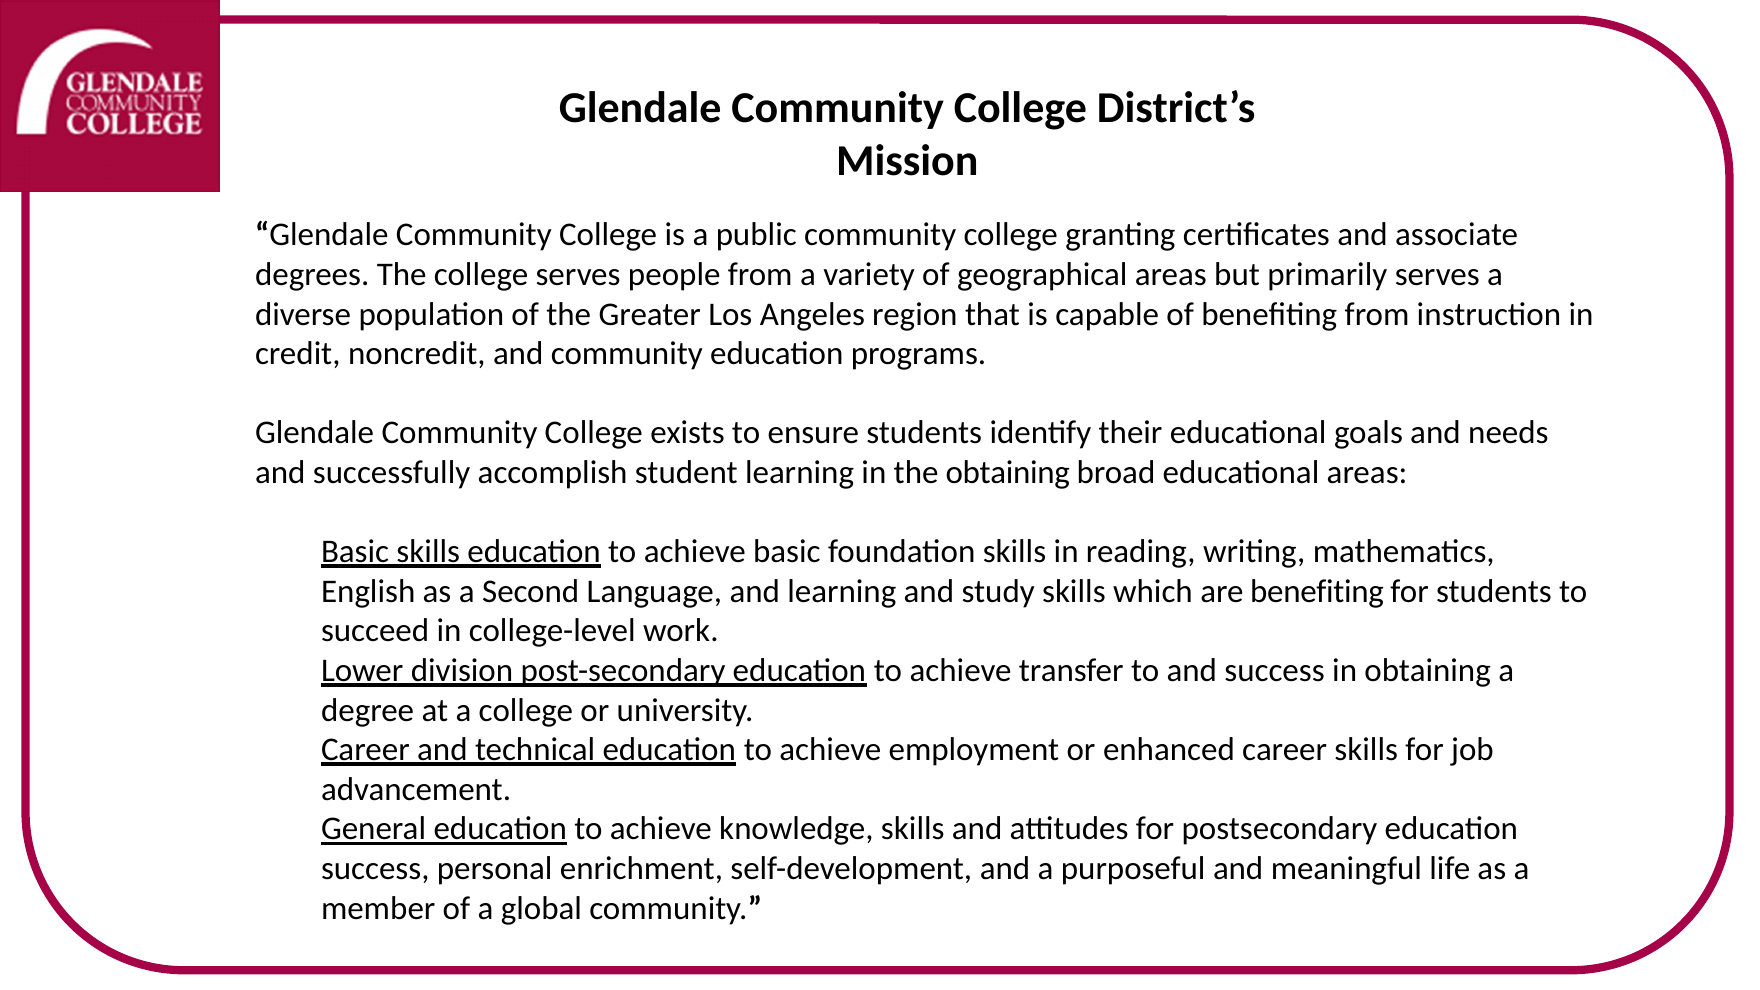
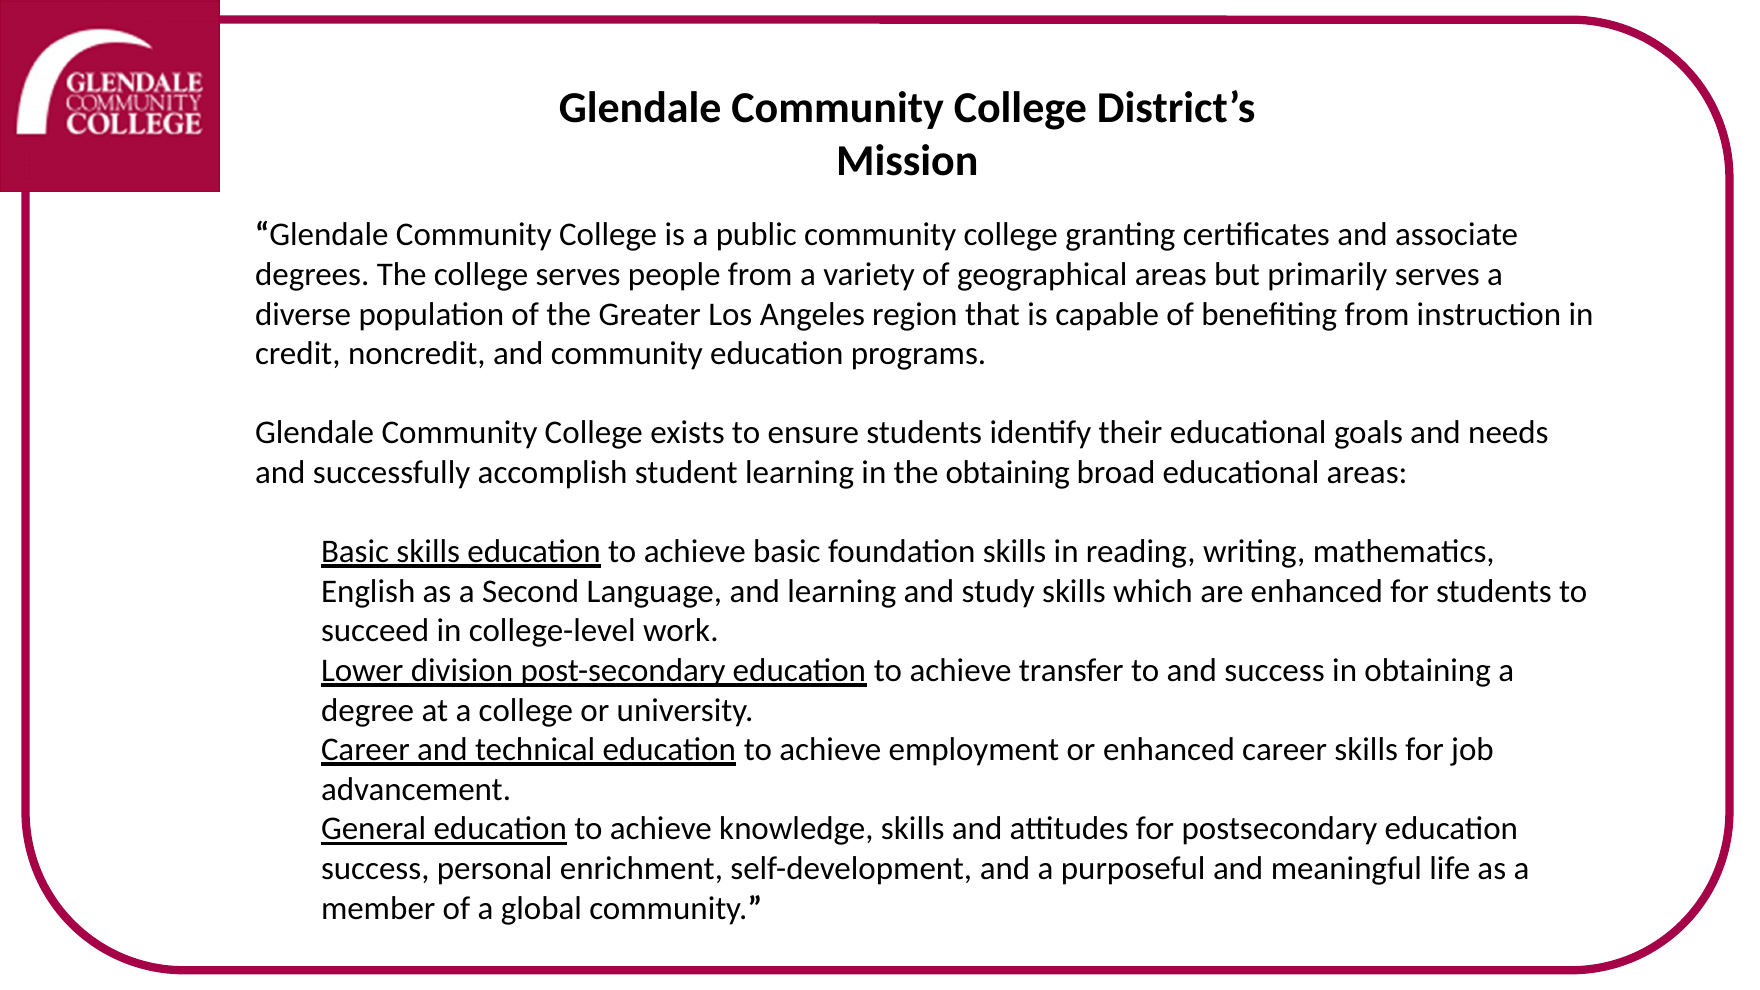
are benefiting: benefiting -> enhanced
